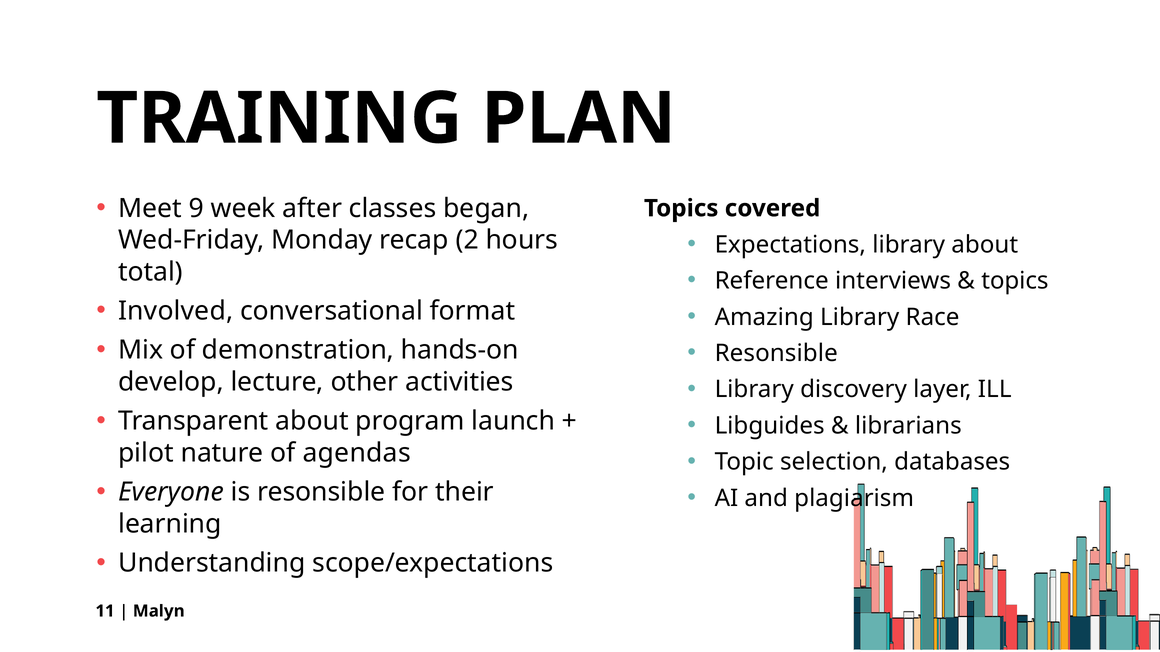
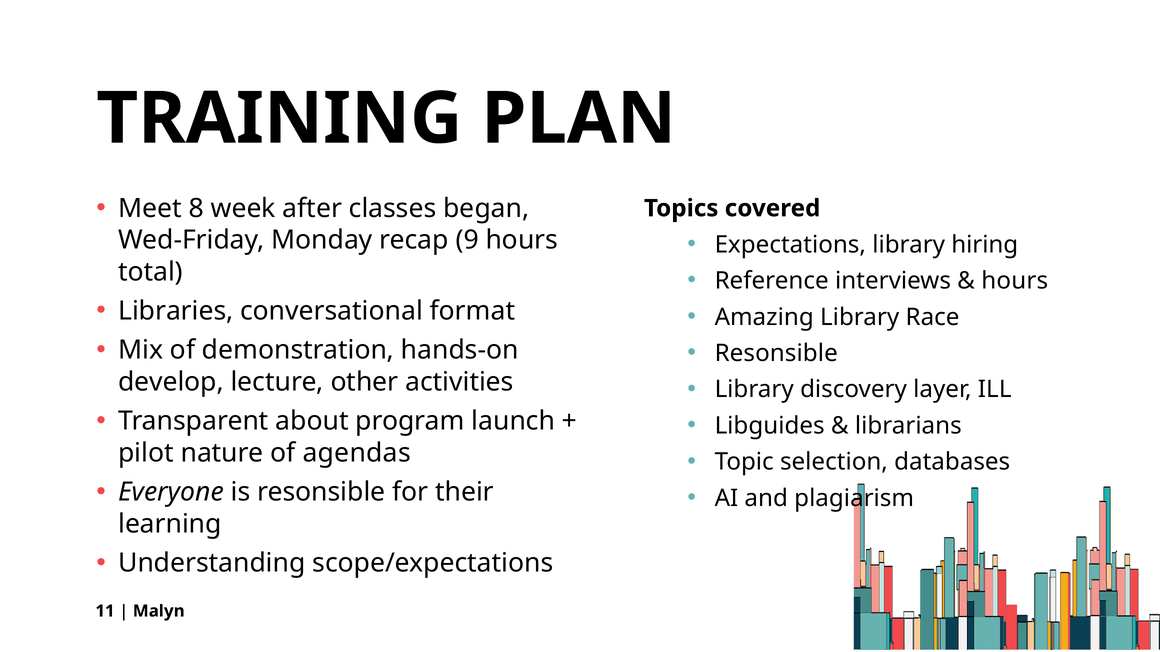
9: 9 -> 8
library about: about -> hiring
2: 2 -> 9
topics at (1015, 281): topics -> hours
Involved: Involved -> Libraries
